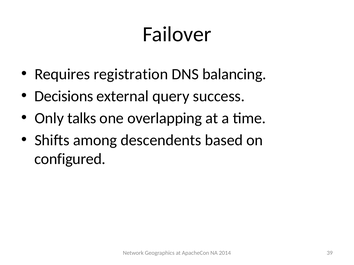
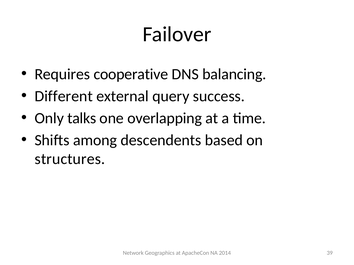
registration: registration -> cooperative
Decisions: Decisions -> Different
configured: configured -> structures
